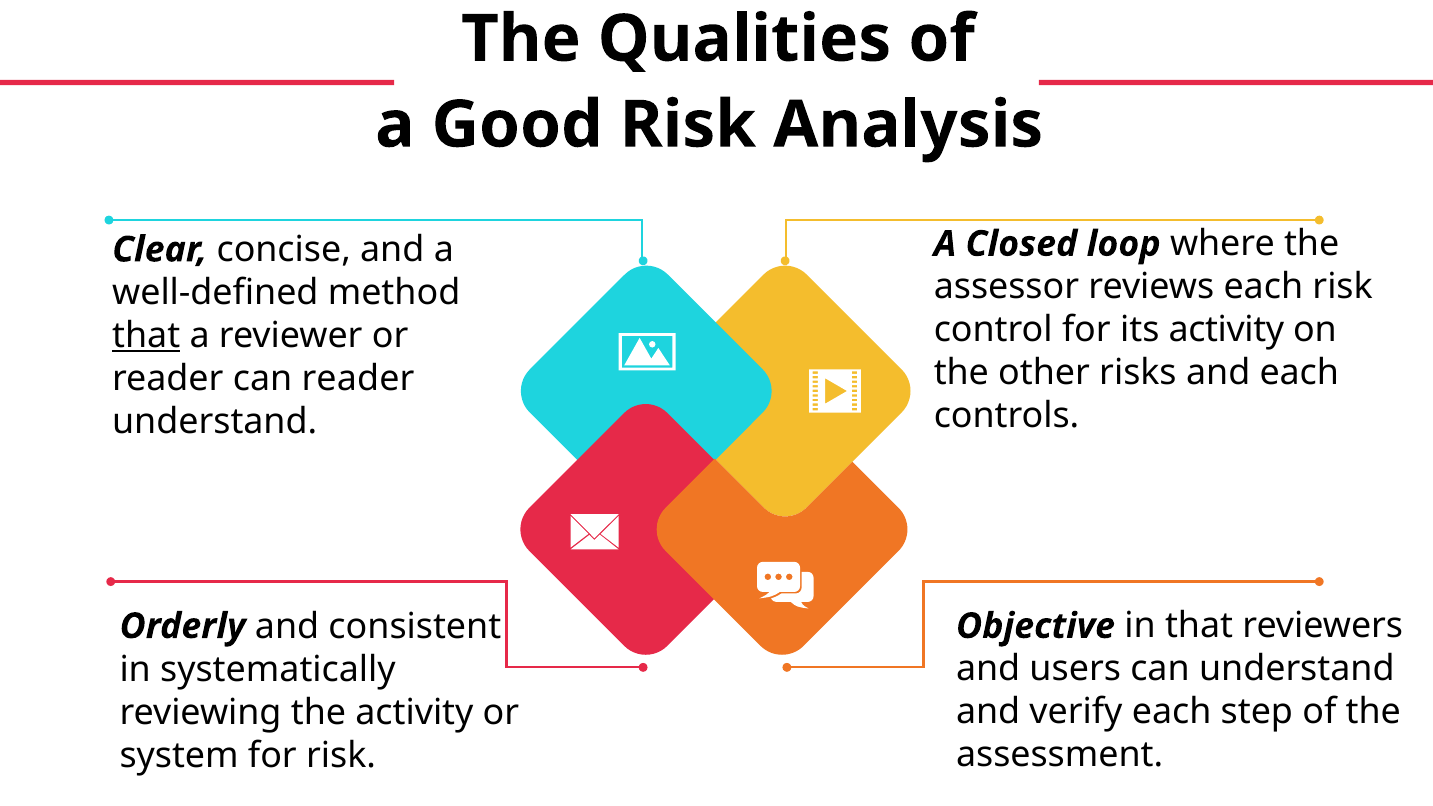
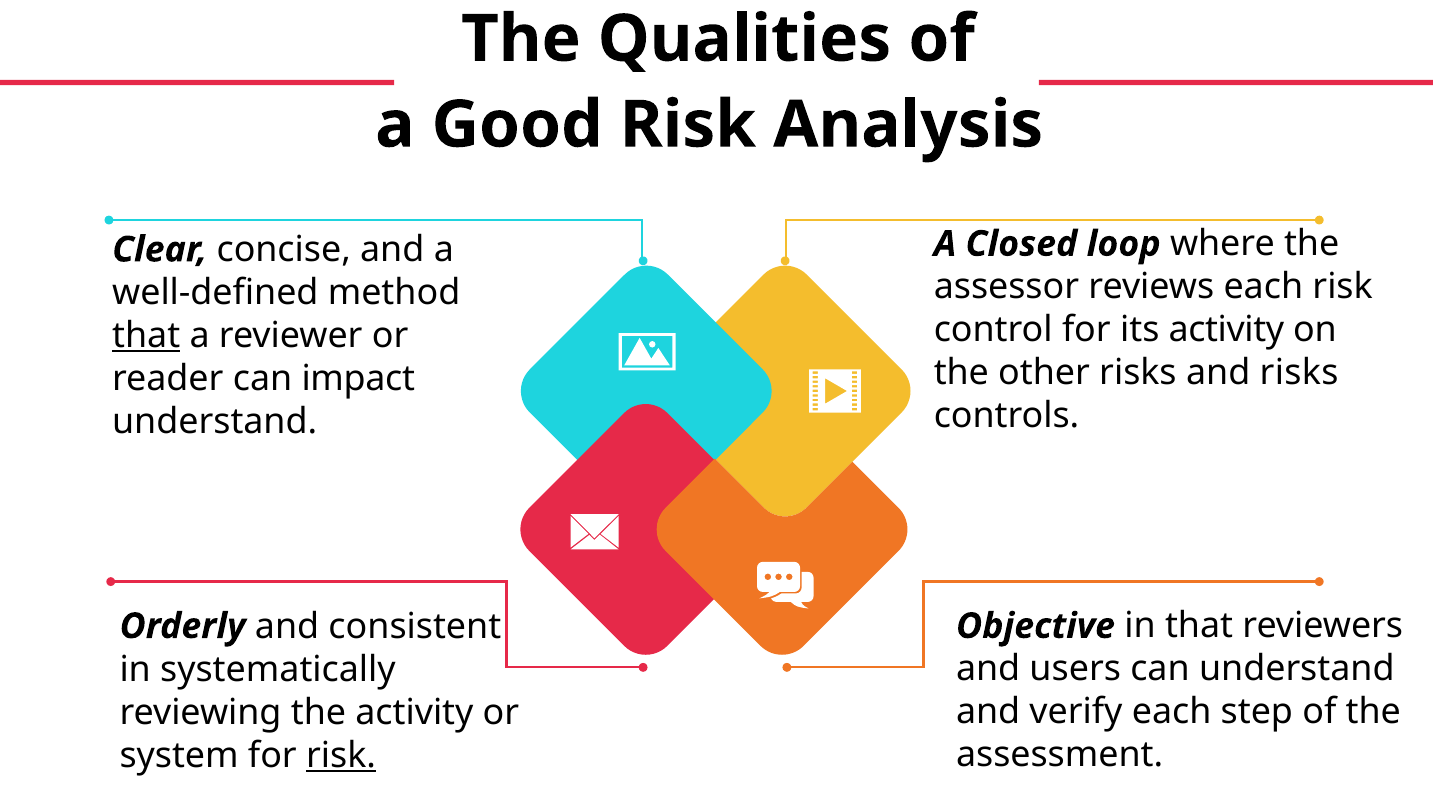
and each: each -> risks
can reader: reader -> impact
risk at (341, 755) underline: none -> present
